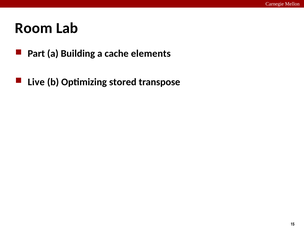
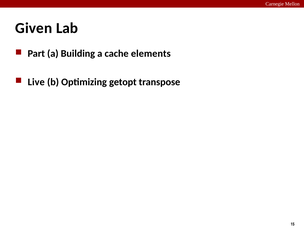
Room: Room -> Given
stored: stored -> getopt
